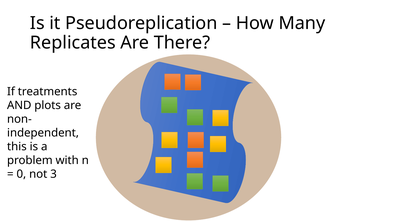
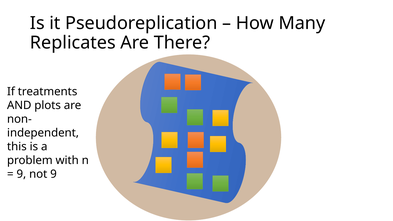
0 at (21, 174): 0 -> 9
not 3: 3 -> 9
